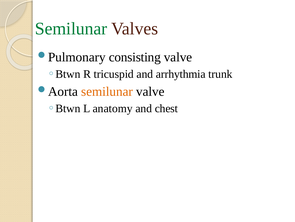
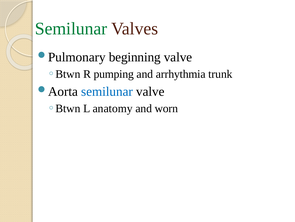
consisting: consisting -> beginning
tricuspid: tricuspid -> pumping
semilunar at (107, 91) colour: orange -> blue
chest: chest -> worn
